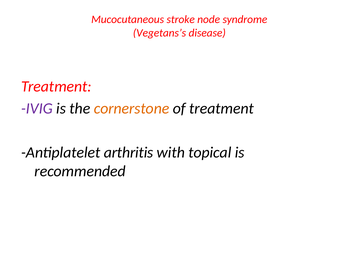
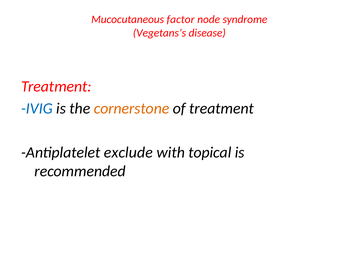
stroke: stroke -> factor
IVIG colour: purple -> blue
arthritis: arthritis -> exclude
